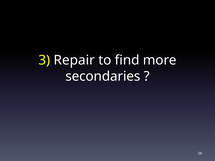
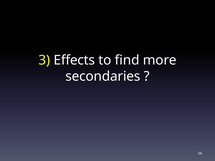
Repair: Repair -> Effects
